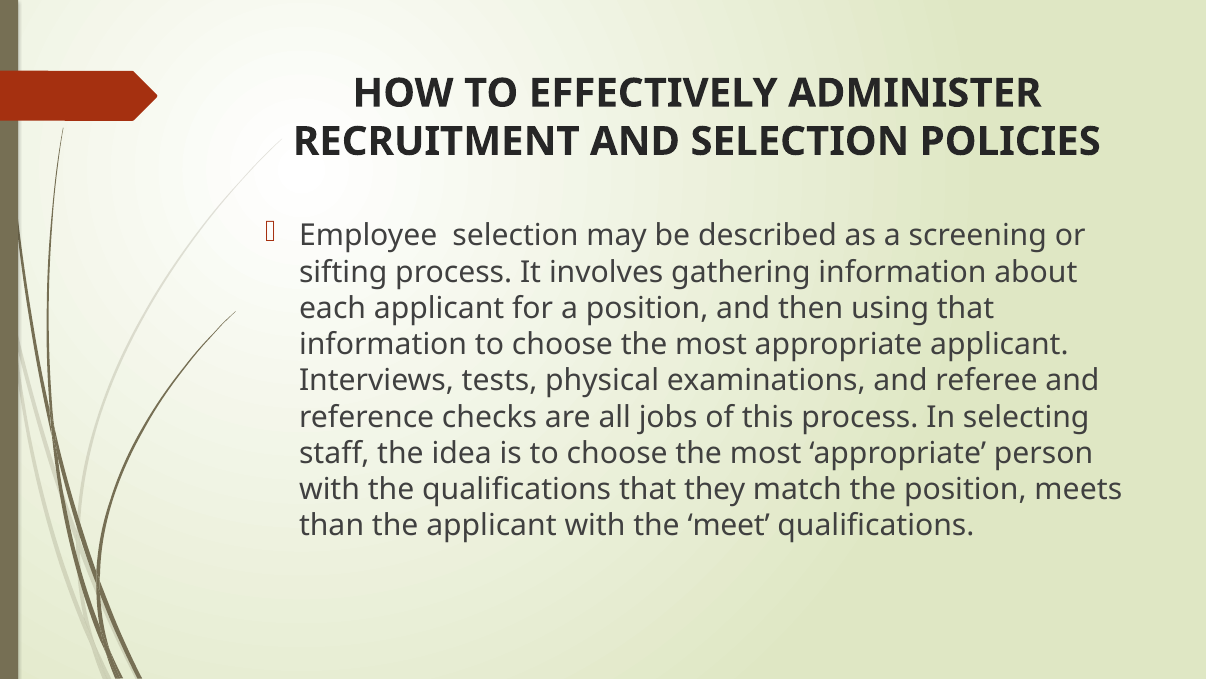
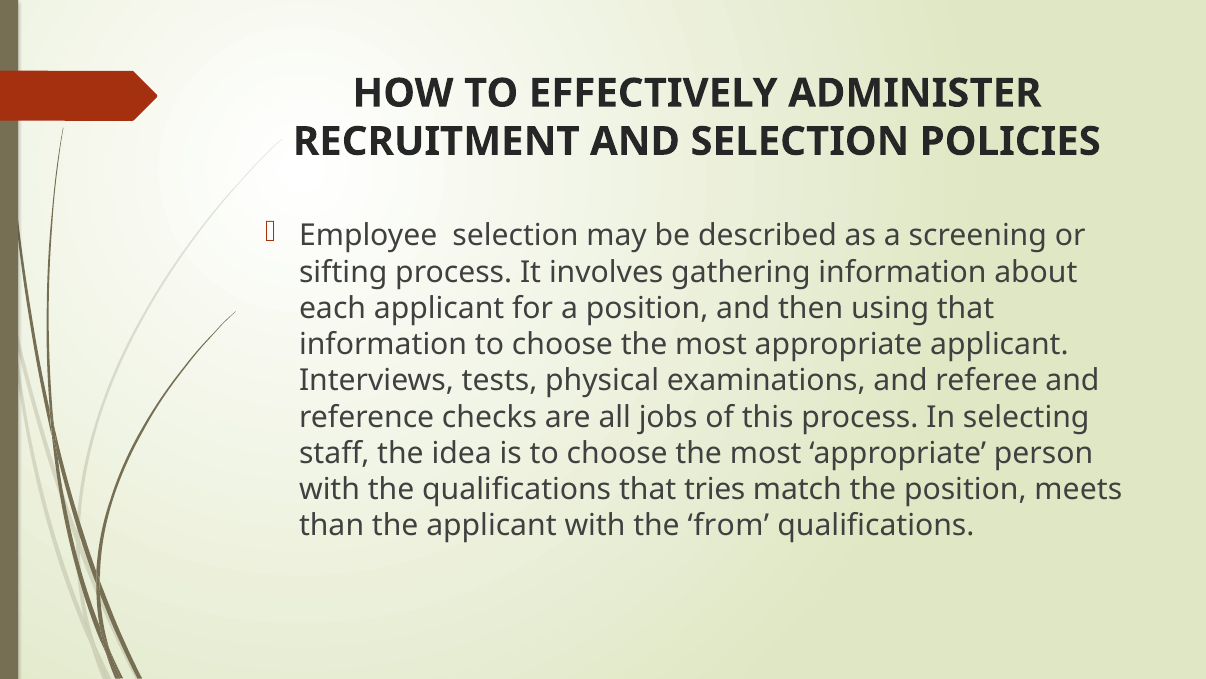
they: they -> tries
meet: meet -> from
